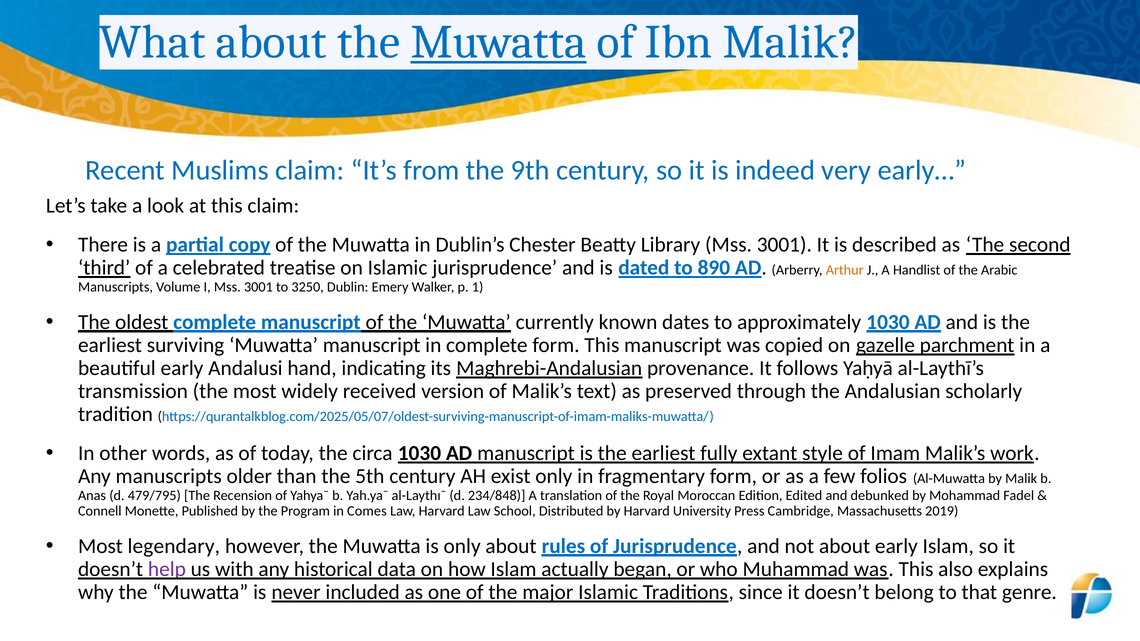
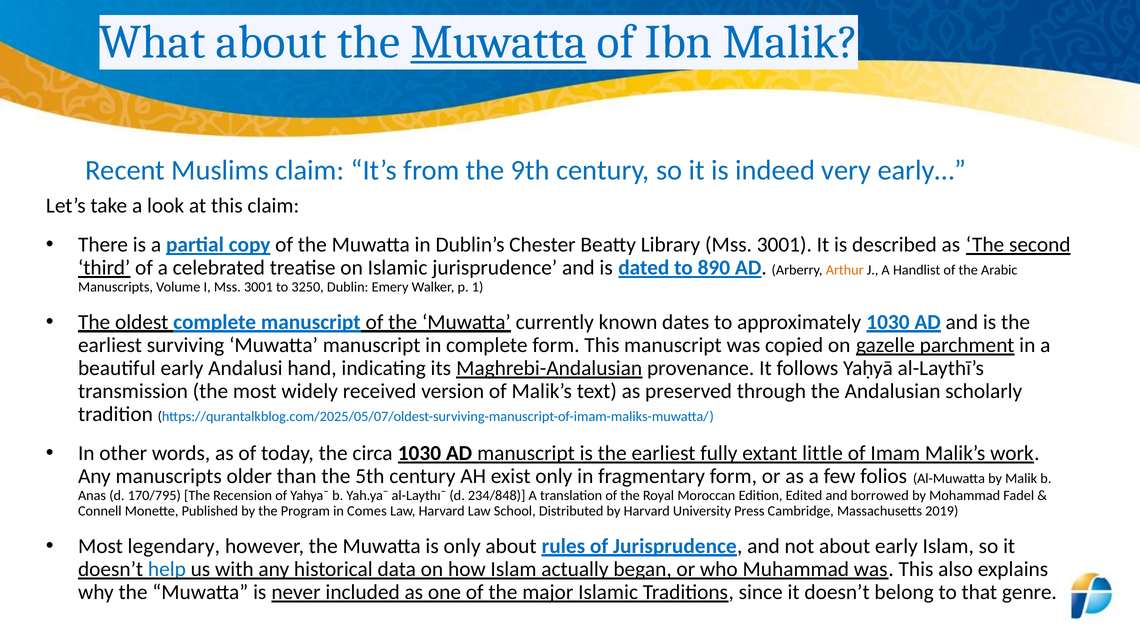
style: style -> little
479/795: 479/795 -> 170/795
debunked: debunked -> borrowed
help colour: purple -> blue
